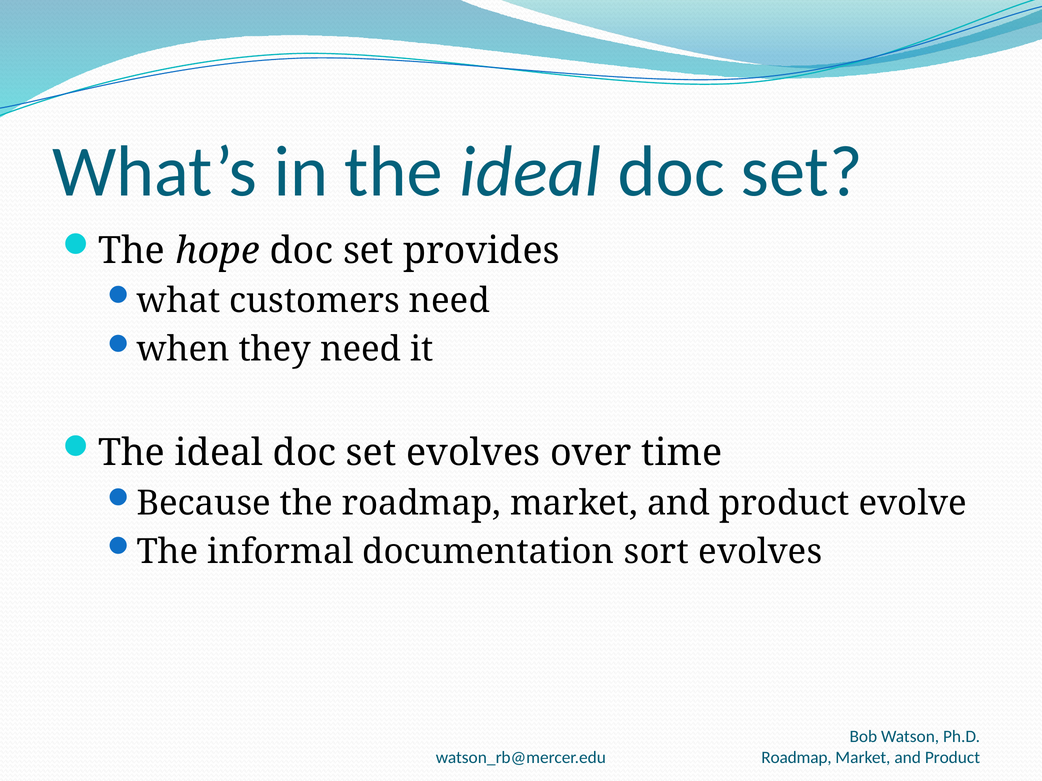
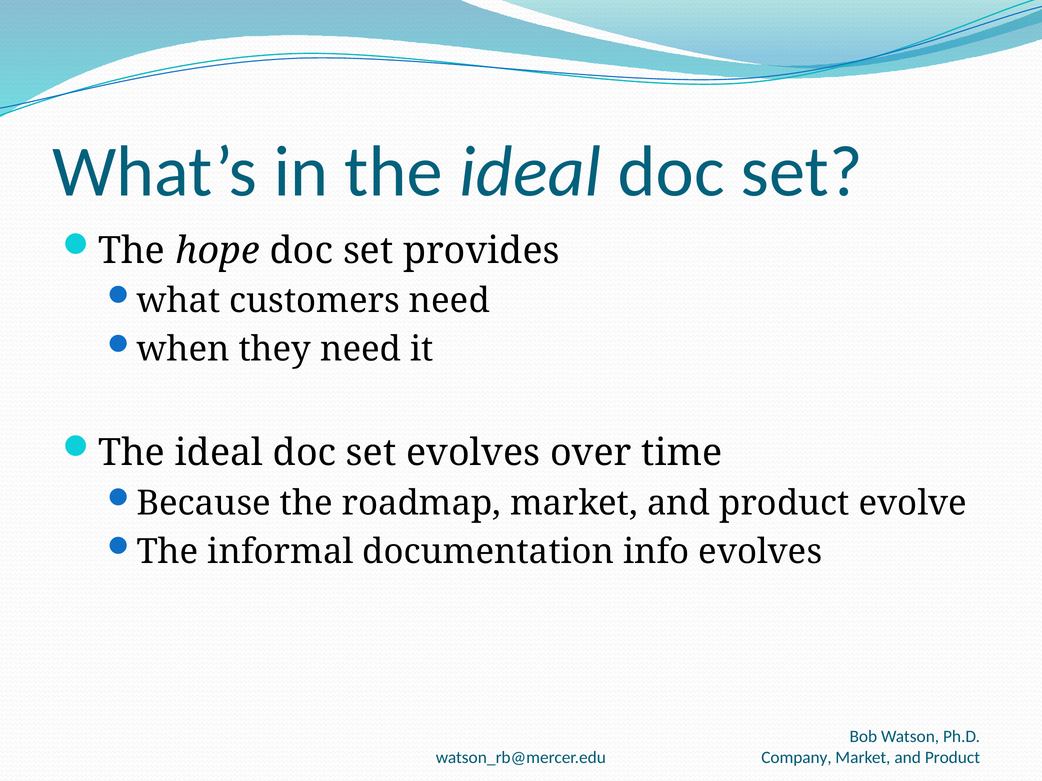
sort: sort -> info
Roadmap at (797, 758): Roadmap -> Company
